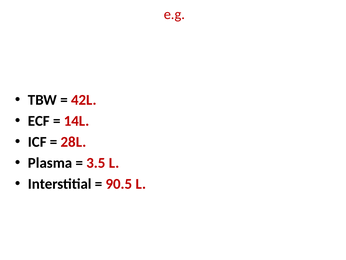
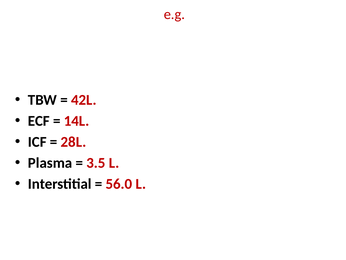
90.5: 90.5 -> 56.0
